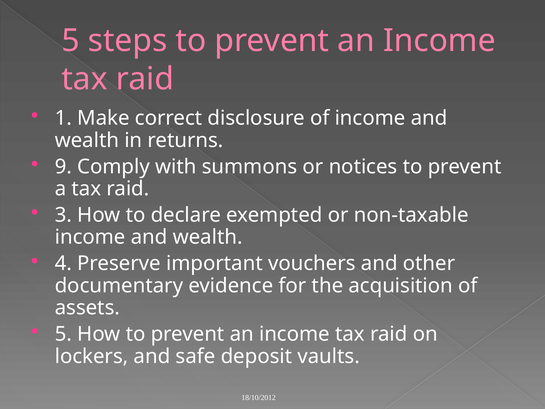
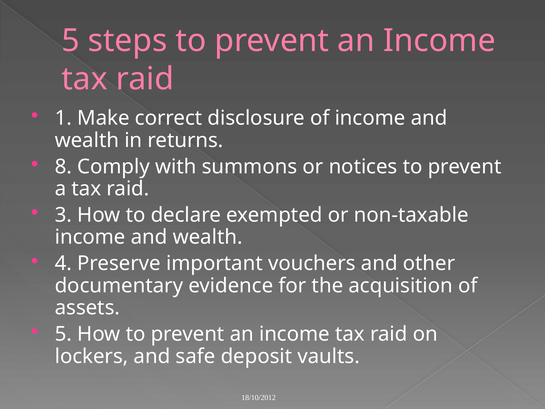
9: 9 -> 8
